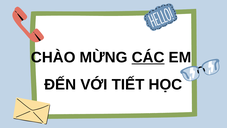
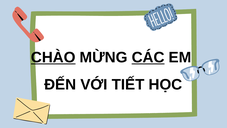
CHÀO underline: none -> present
